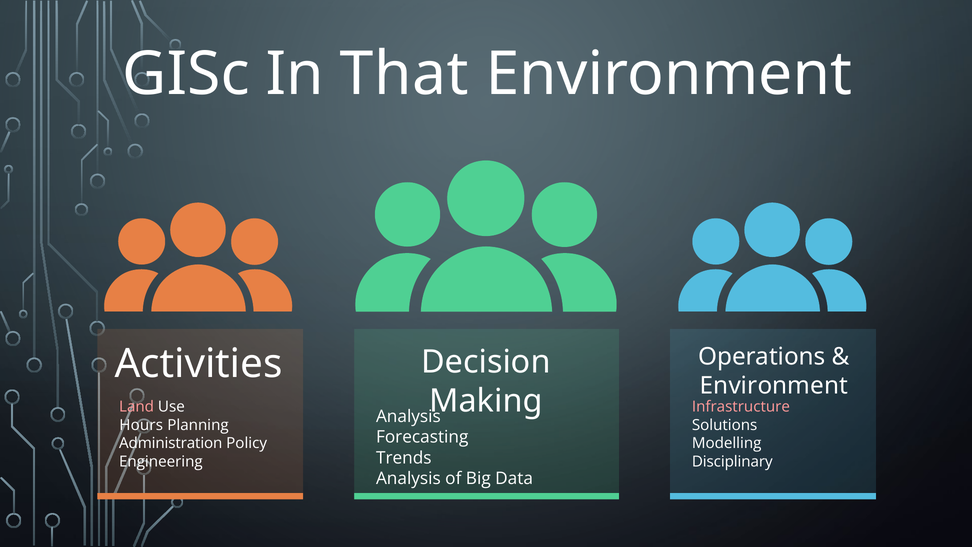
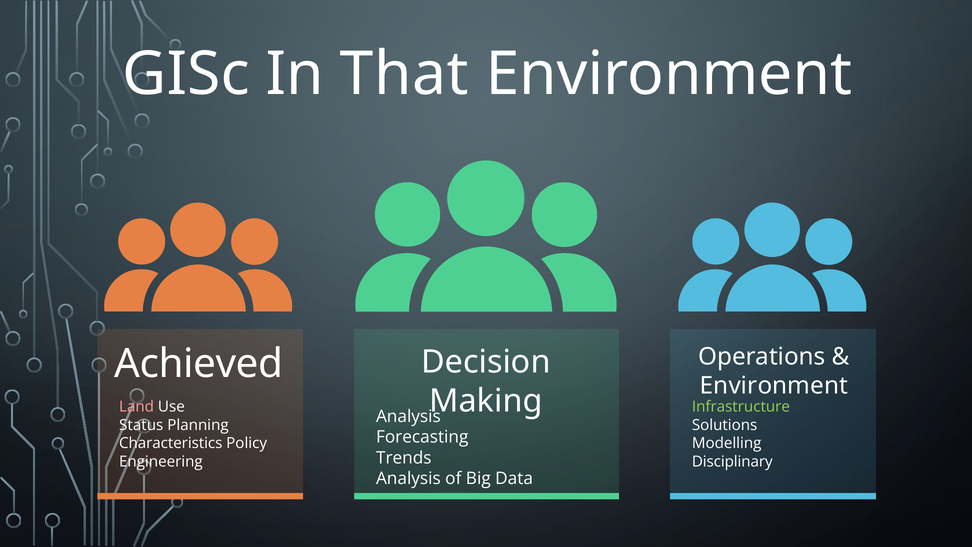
Activities: Activities -> Achieved
Infrastructure colour: pink -> light green
Hours: Hours -> Status
Administration: Administration -> Characteristics
